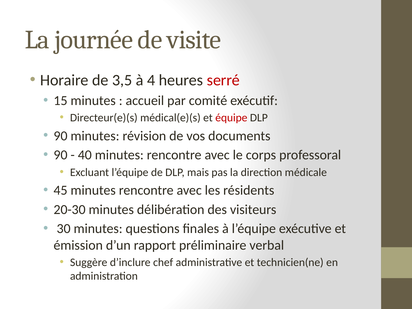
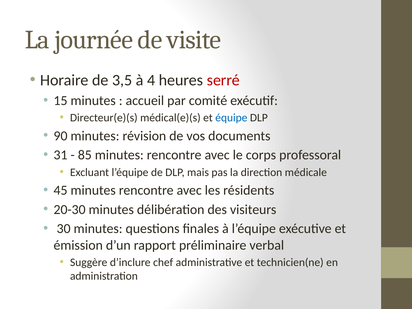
équipe colour: red -> blue
90 at (61, 155): 90 -> 31
40: 40 -> 85
